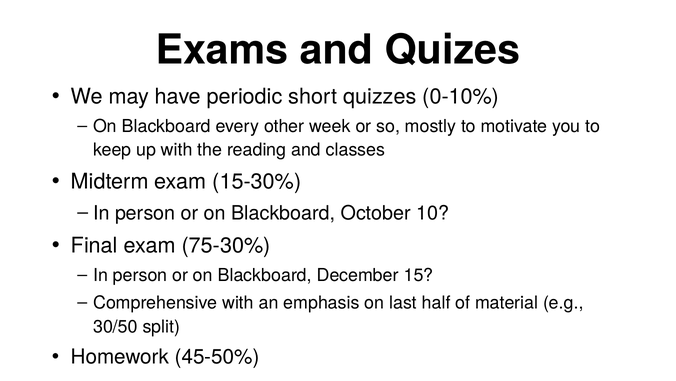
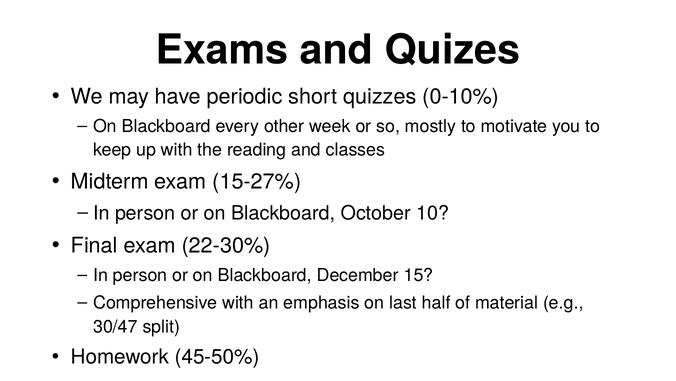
15-30%: 15-30% -> 15-27%
75-30%: 75-30% -> 22-30%
30/50: 30/50 -> 30/47
